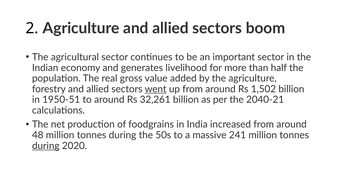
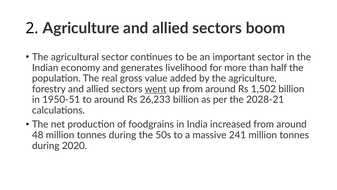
32,261: 32,261 -> 26,233
2040-21: 2040-21 -> 2028-21
during at (46, 145) underline: present -> none
